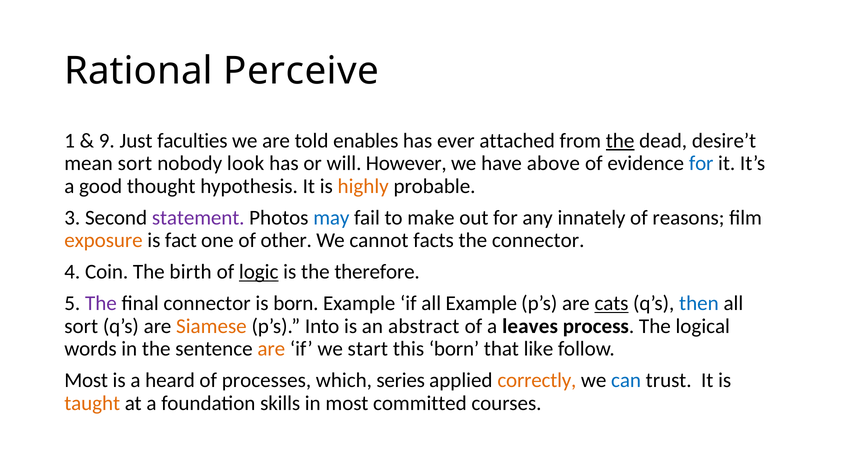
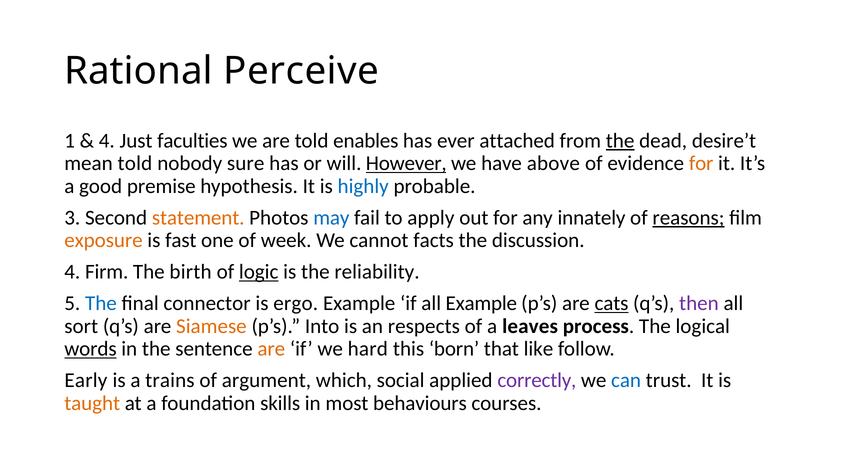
9 at (107, 141): 9 -> 4
mean sort: sort -> told
look: look -> sure
However underline: none -> present
for at (701, 163) colour: blue -> orange
thought: thought -> premise
highly colour: orange -> blue
statement colour: purple -> orange
make: make -> apply
reasons underline: none -> present
fact: fact -> fast
other: other -> week
the connector: connector -> discussion
Coin: Coin -> Firm
therefore: therefore -> reliability
The at (101, 304) colour: purple -> blue
is born: born -> ergo
then colour: blue -> purple
abstract: abstract -> respects
words underline: none -> present
start: start -> hard
Most at (86, 381): Most -> Early
heard: heard -> trains
processes: processes -> argument
series: series -> social
correctly colour: orange -> purple
committed: committed -> behaviours
